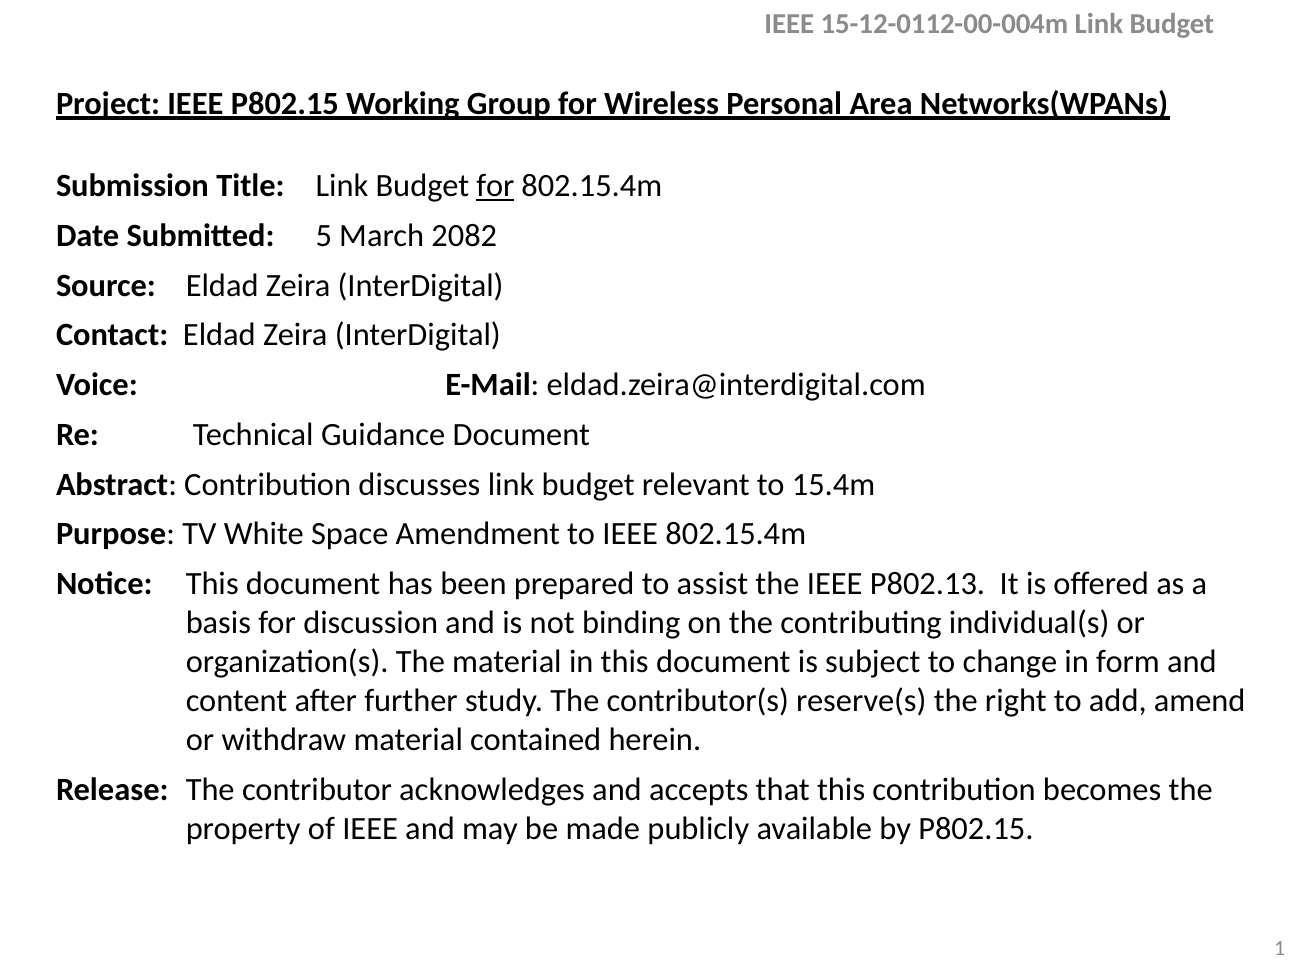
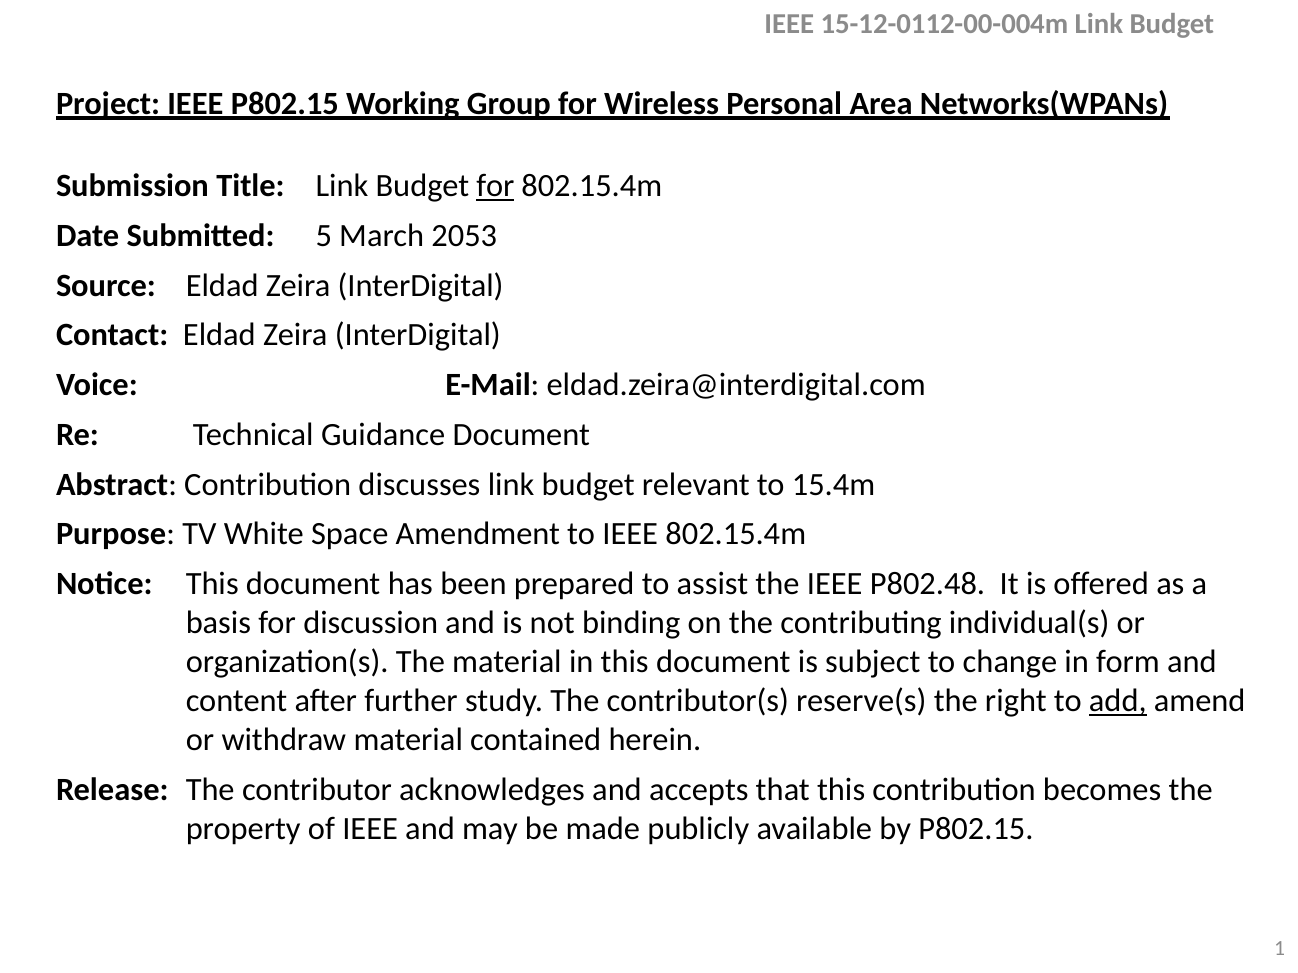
2082: 2082 -> 2053
P802.13: P802.13 -> P802.48
add underline: none -> present
